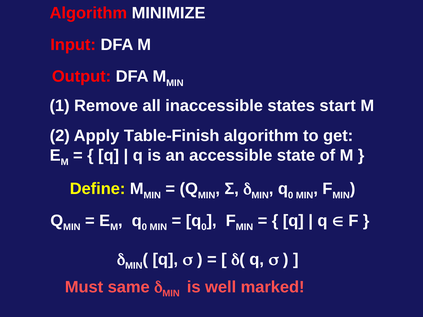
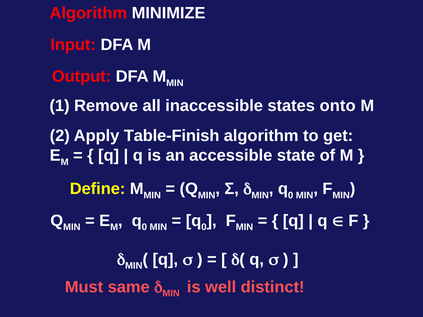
start: start -> onto
marked: marked -> distinct
